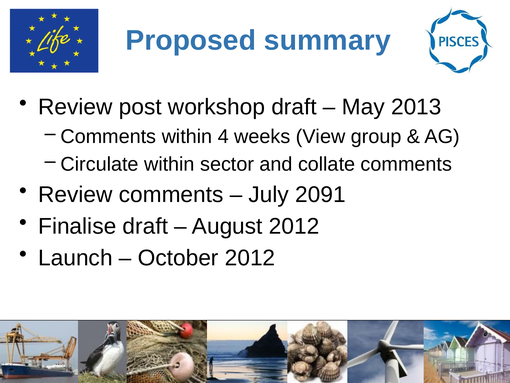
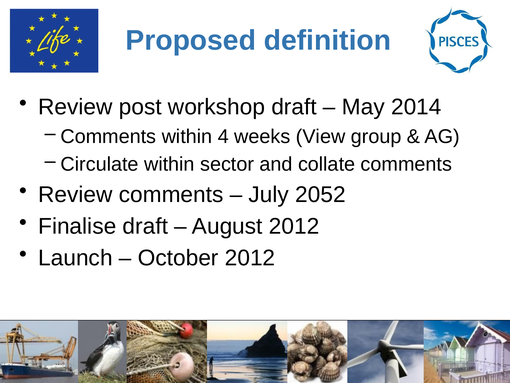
summary: summary -> definition
2013: 2013 -> 2014
2091: 2091 -> 2052
